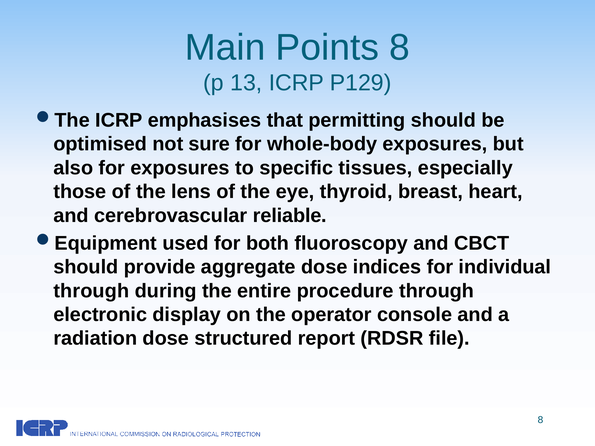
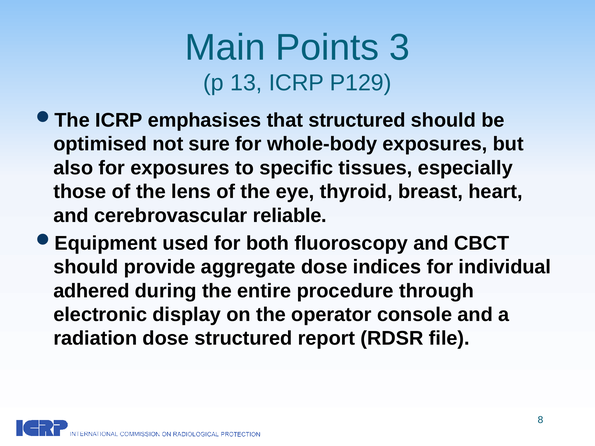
Points 8: 8 -> 3
that permitting: permitting -> structured
through at (91, 291): through -> adhered
